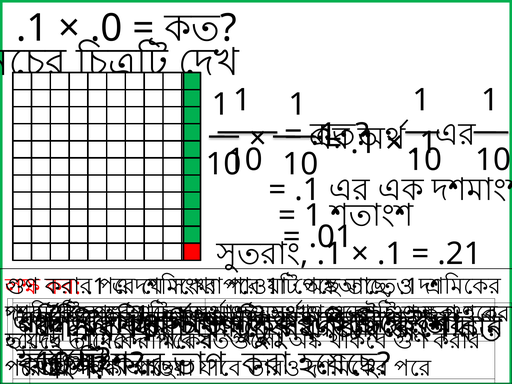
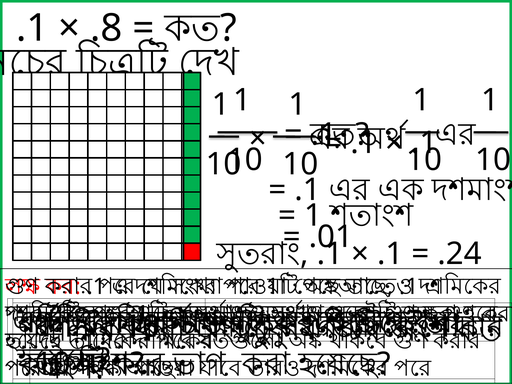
.0: .0 -> .8
.21: .21 -> .24
